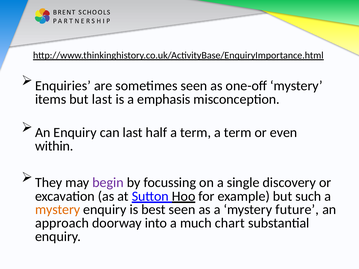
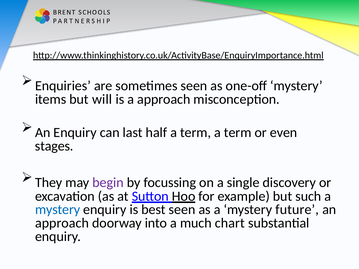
but last: last -> will
a emphasis: emphasis -> approach
within: within -> stages
mystery at (58, 210) colour: orange -> blue
